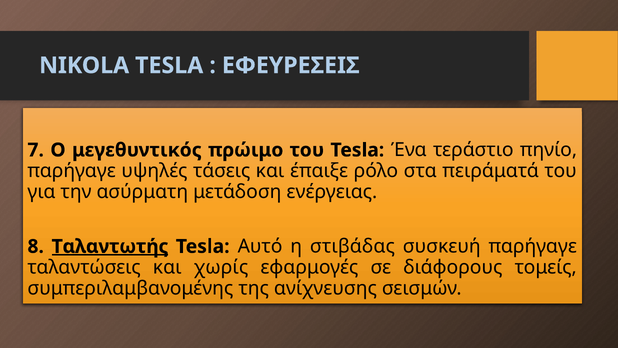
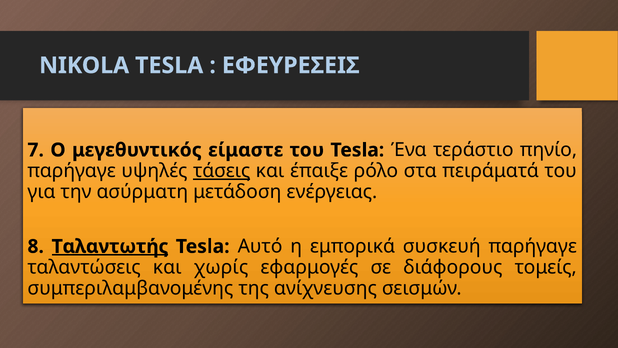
πρώιμο: πρώιμο -> είμαστε
τάσεις underline: none -> present
στιβάδας: στιβάδας -> εμπορικά
